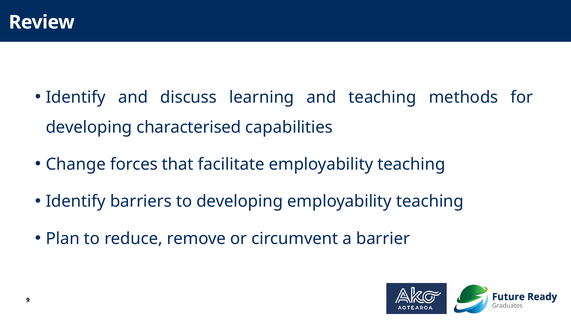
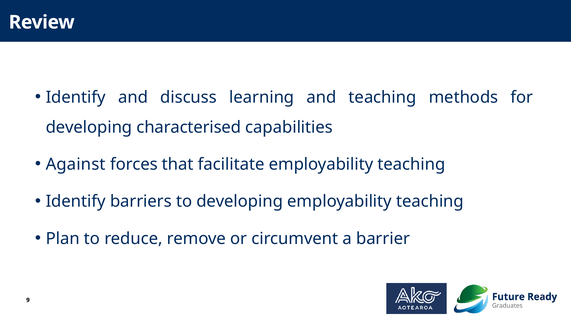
Change: Change -> Against
